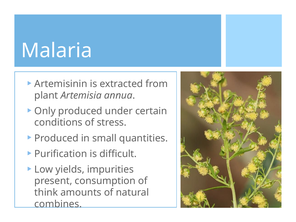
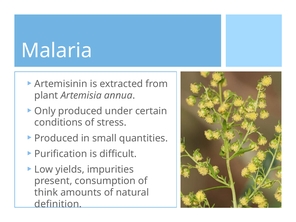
combines: combines -> definition
